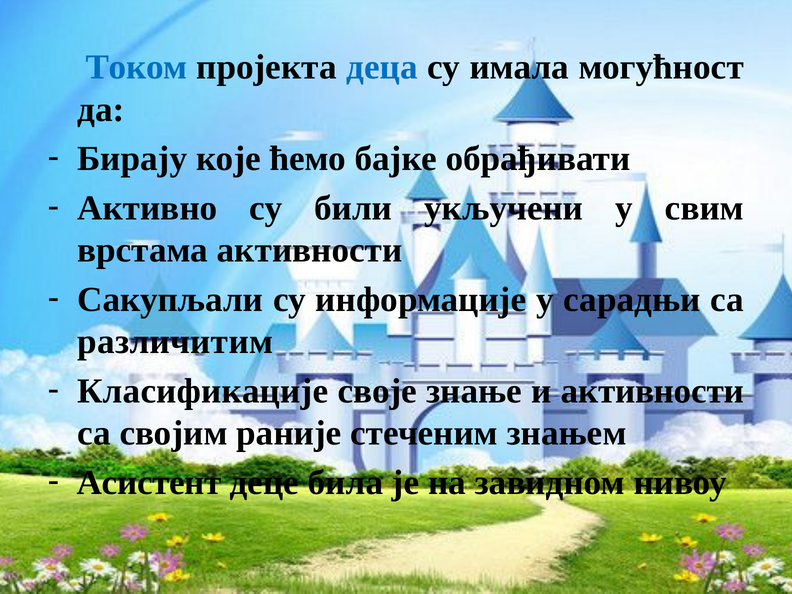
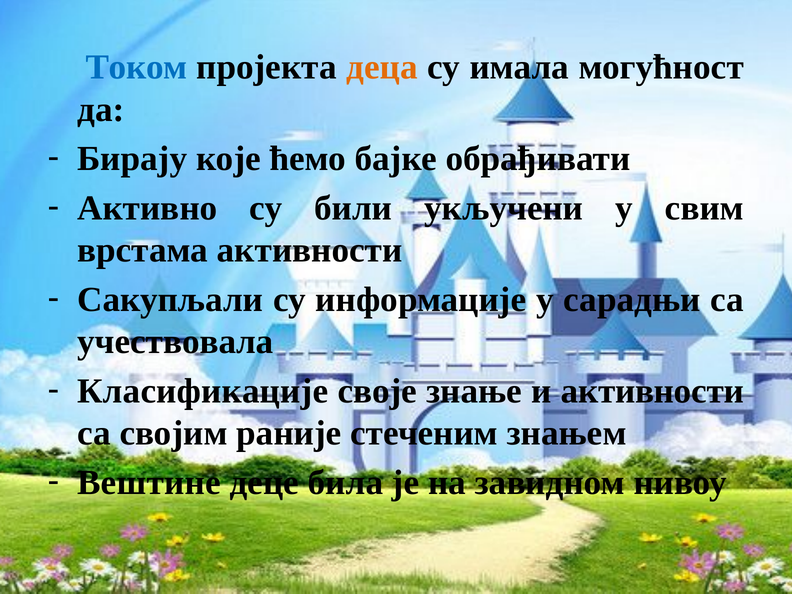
деца colour: blue -> orange
различитим: различитим -> учествовала
Асистент: Асистент -> Вештине
